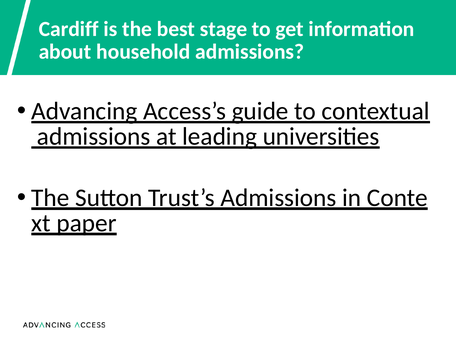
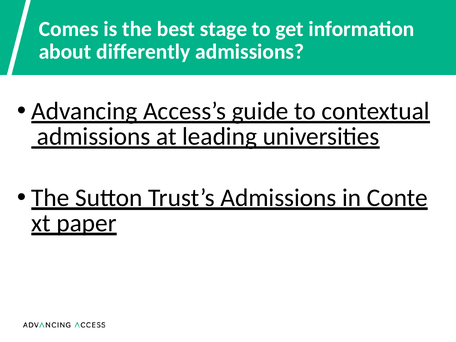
Cardiff: Cardiff -> Comes
household: household -> differently
